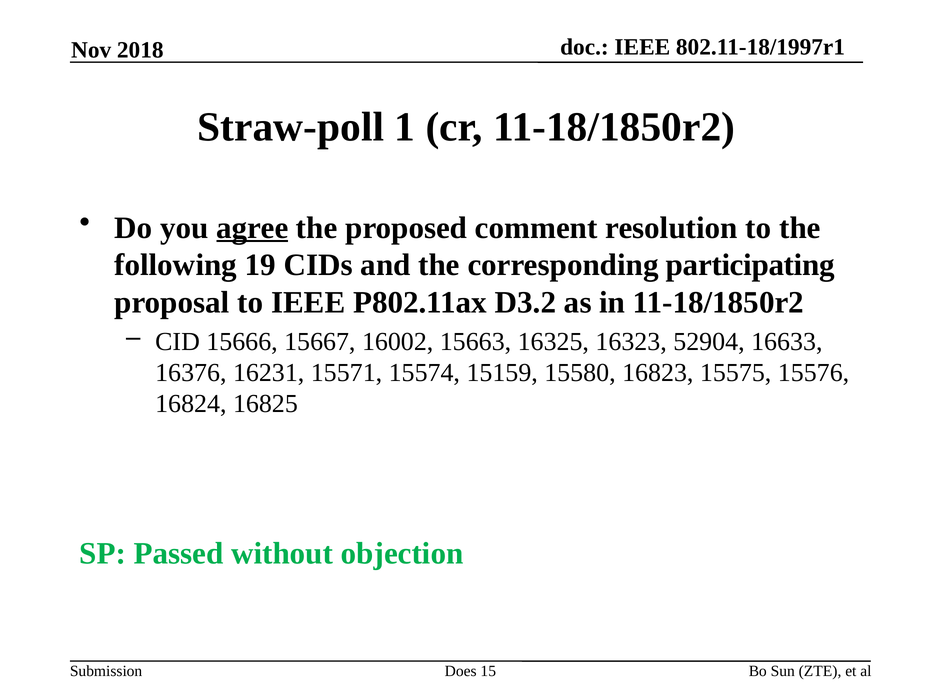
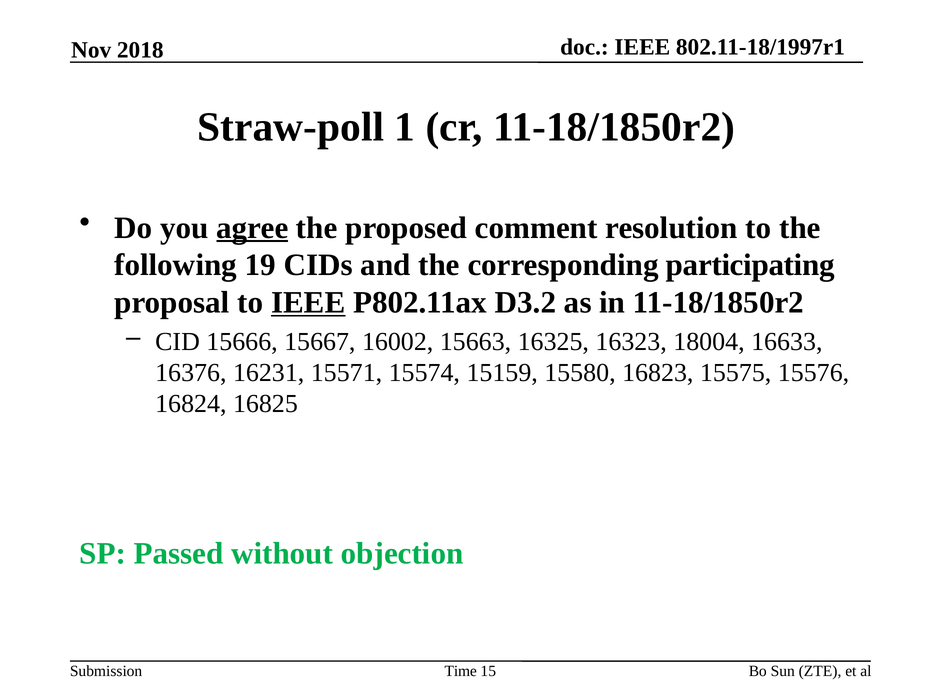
IEEE at (308, 302) underline: none -> present
52904: 52904 -> 18004
Does: Does -> Time
